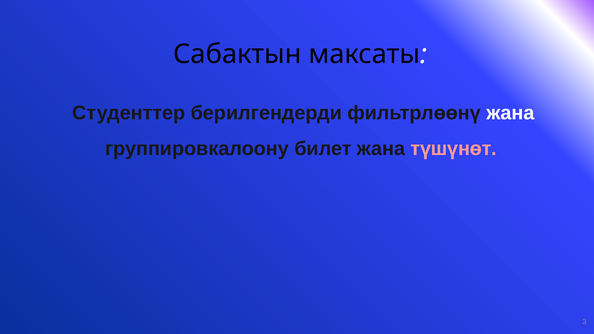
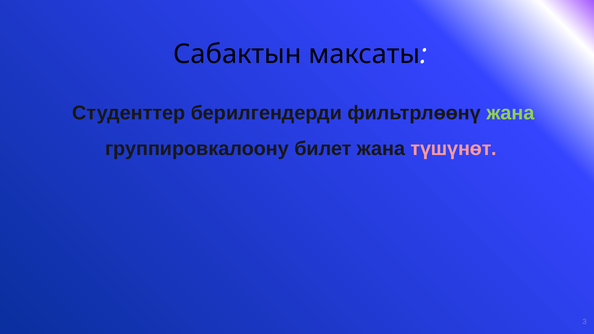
жана at (511, 113) colour: white -> light green
